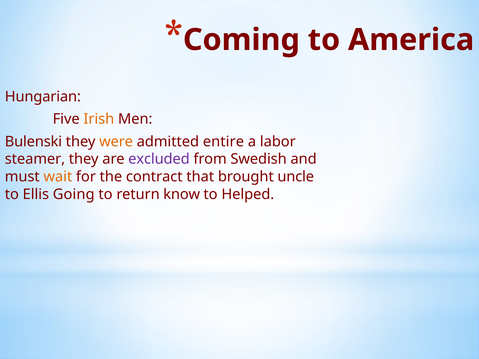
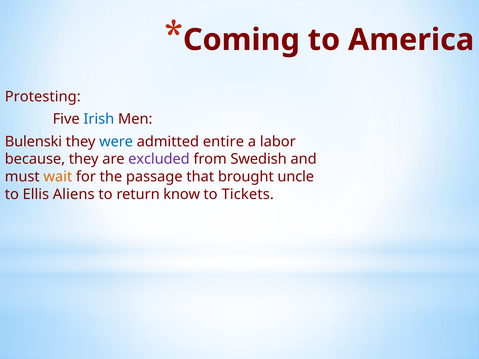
Hungarian: Hungarian -> Protesting
Irish colour: orange -> blue
were colour: orange -> blue
steamer: steamer -> because
contract: contract -> passage
Going: Going -> Aliens
Helped: Helped -> Tickets
